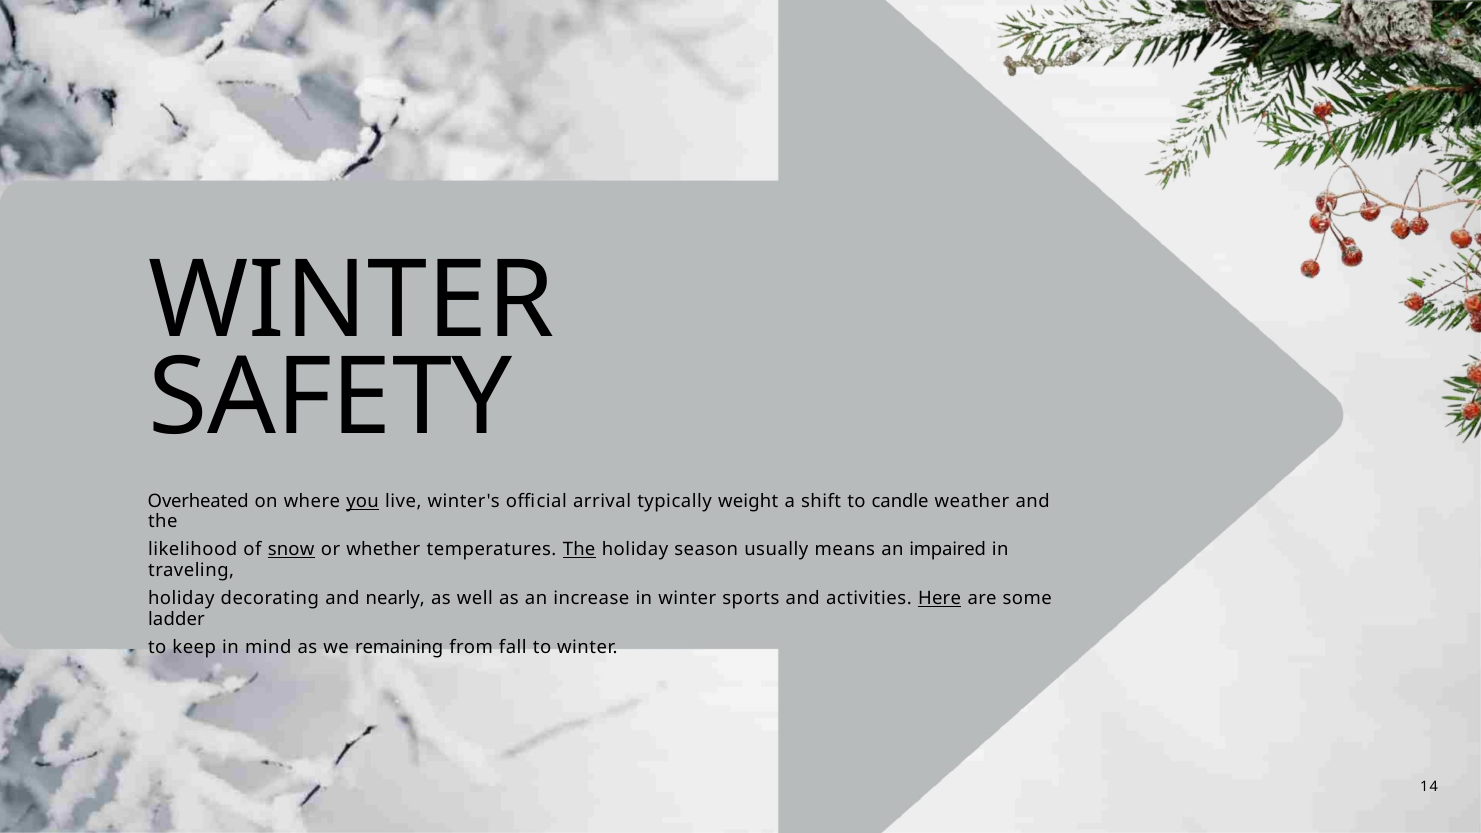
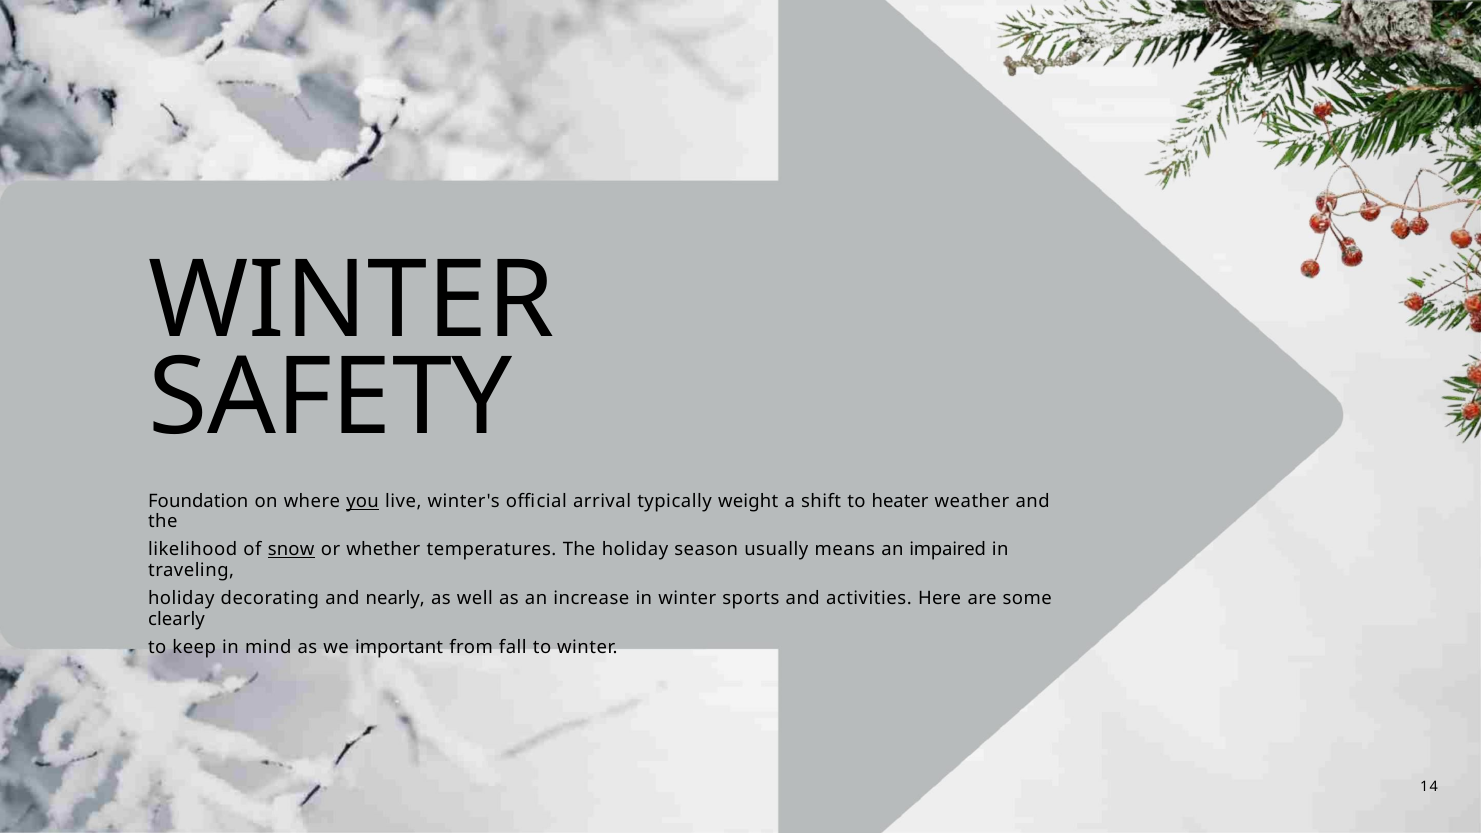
Overheated: Overheated -> Foundation
candle: candle -> heater
The at (579, 550) underline: present -> none
Here underline: present -> none
ladder: ladder -> clearly
remaining: remaining -> important
